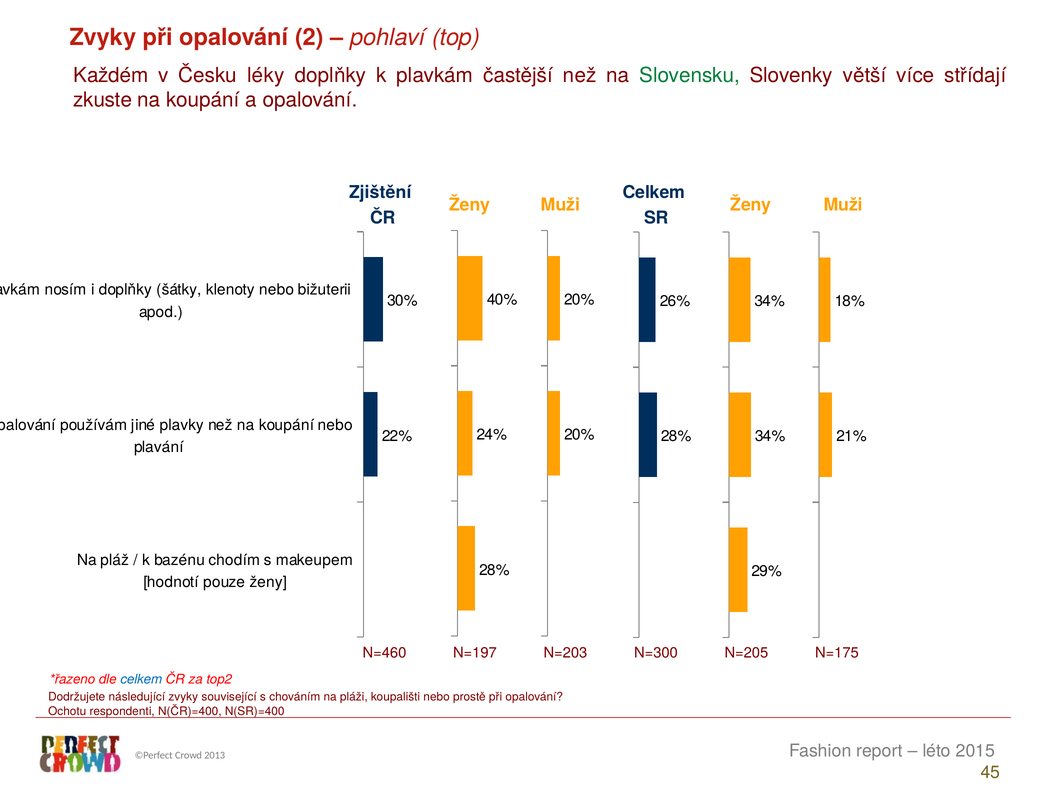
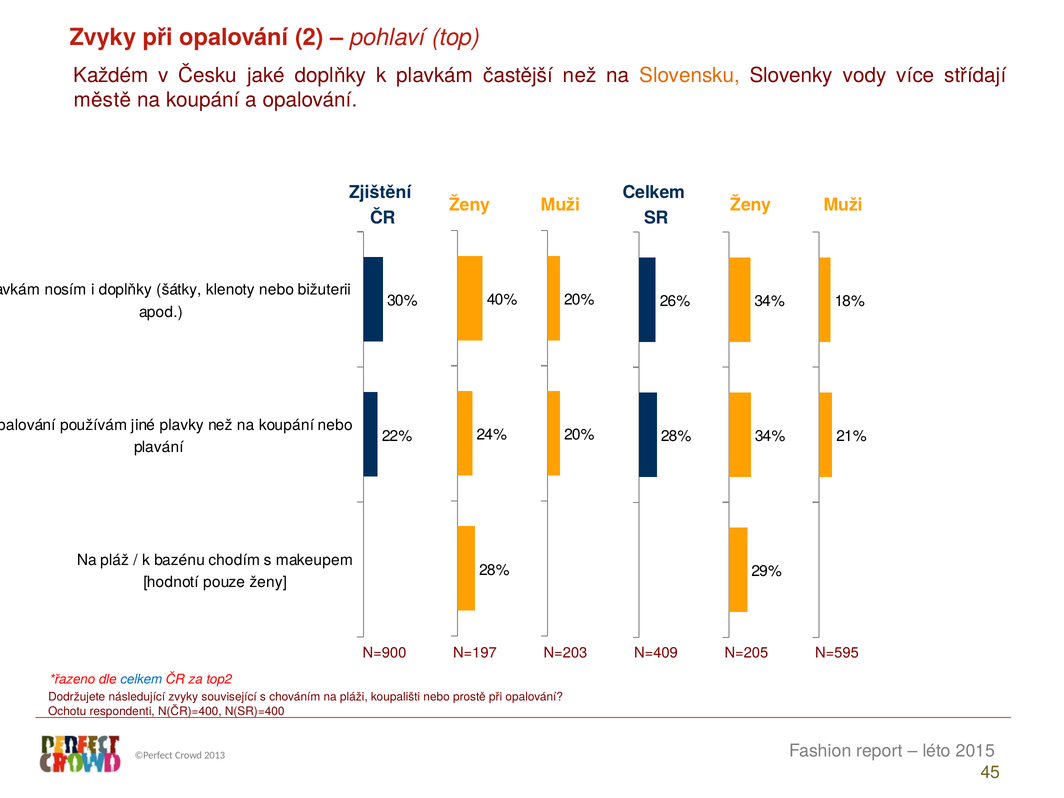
léky: léky -> jaké
Slovensku colour: green -> orange
větší: větší -> vody
zkuste: zkuste -> městě
N=460: N=460 -> N=900
N=300: N=300 -> N=409
N=175: N=175 -> N=595
